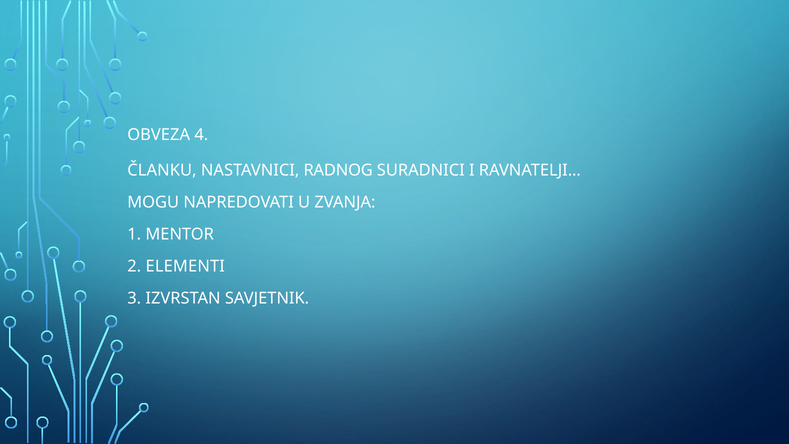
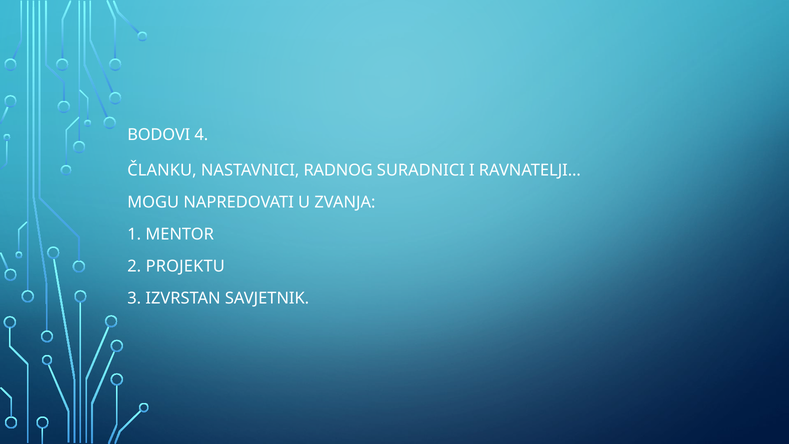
OBVEZA: OBVEZA -> BODOVI
ELEMENTI: ELEMENTI -> PROJEKTU
